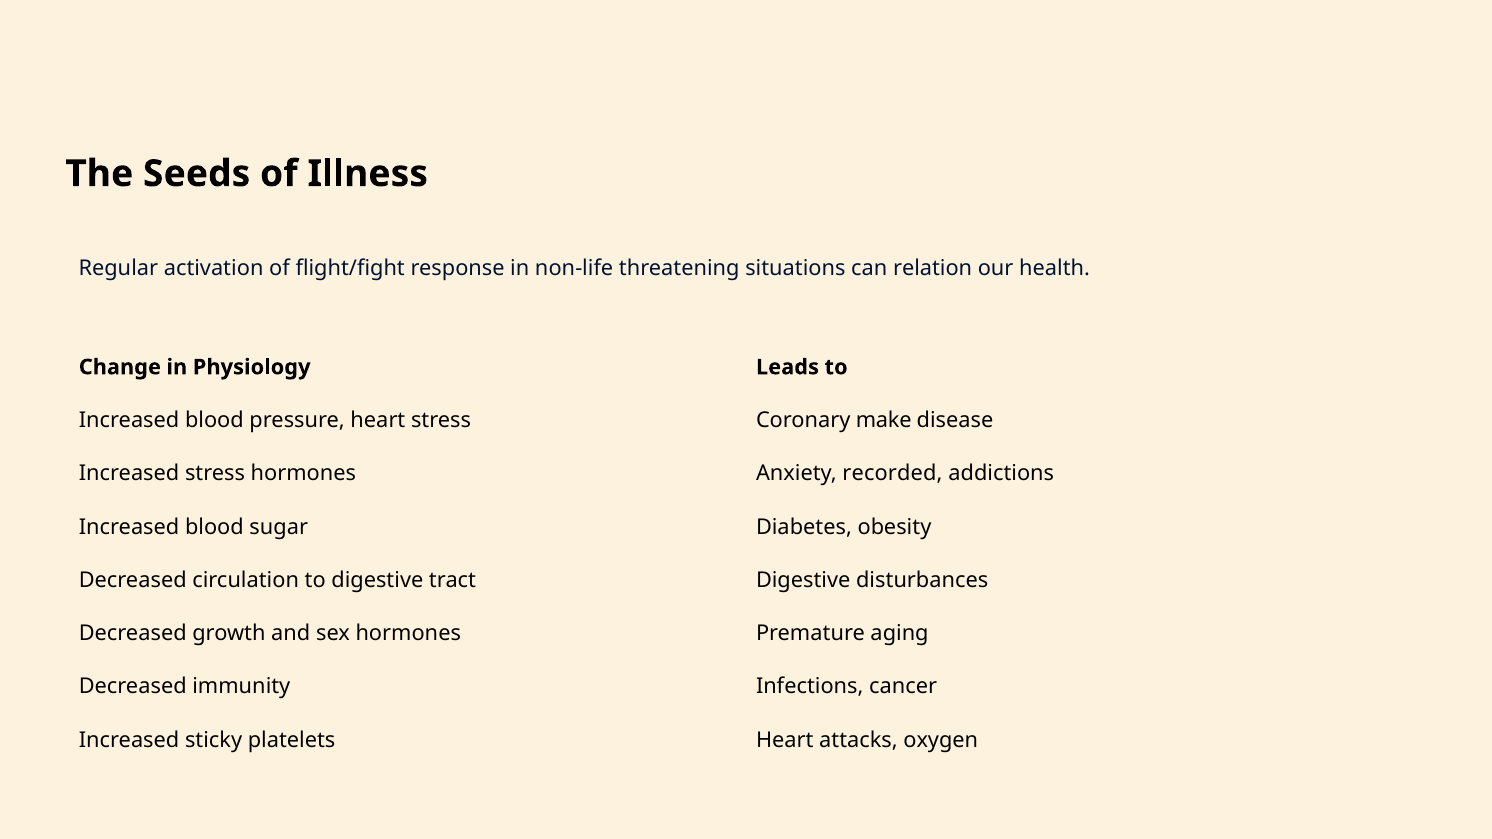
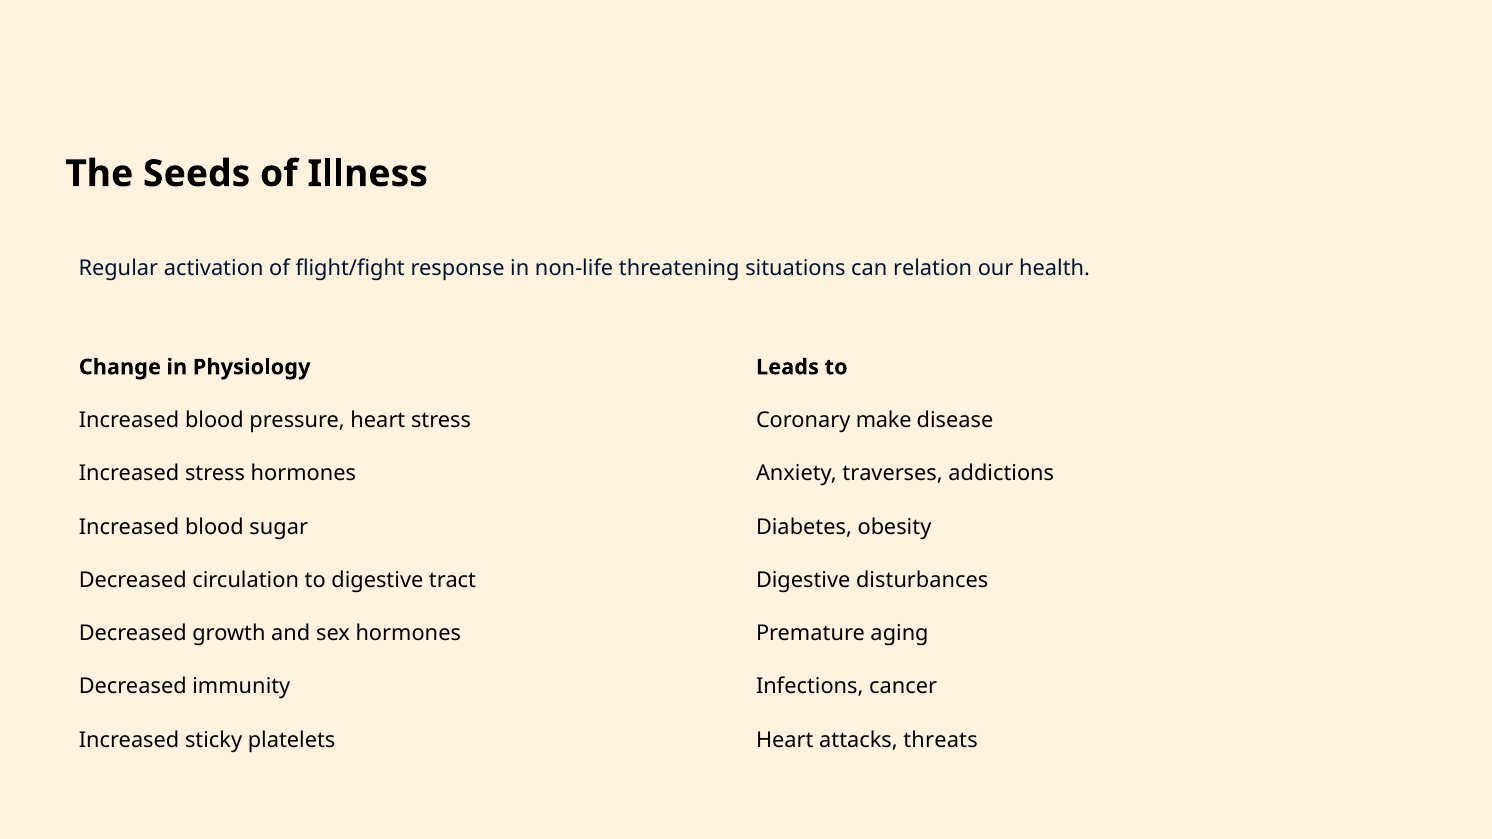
recorded: recorded -> traverses
oxygen: oxygen -> threats
